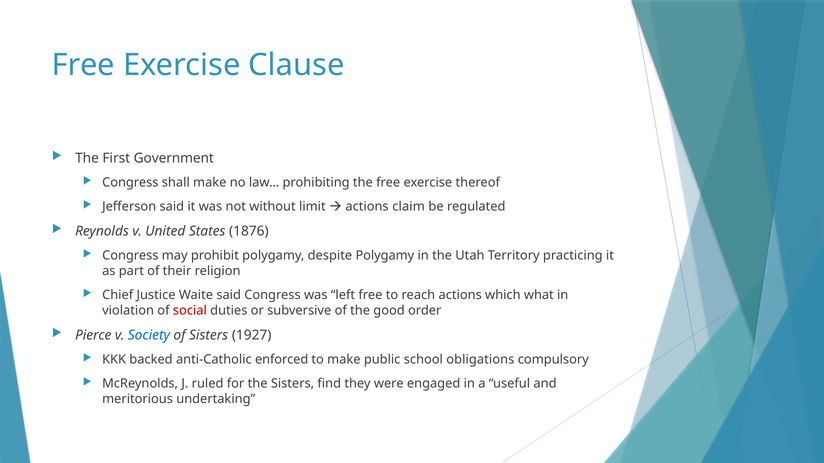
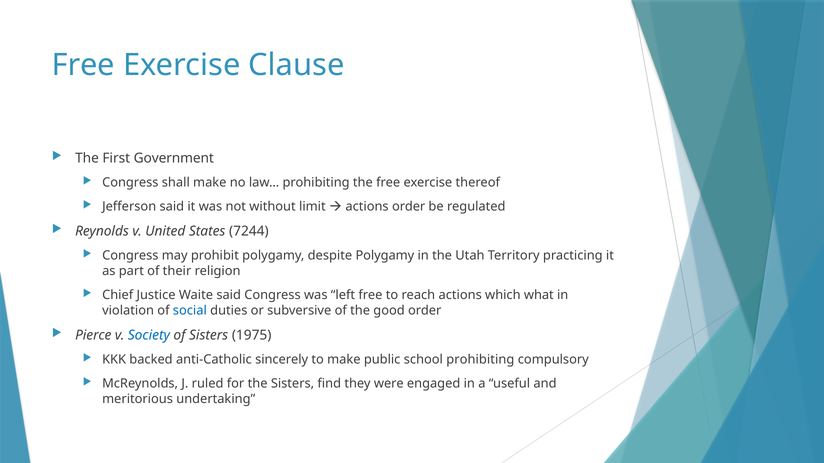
actions claim: claim -> order
1876: 1876 -> 7244
social colour: red -> blue
1927: 1927 -> 1975
enforced: enforced -> sincerely
school obligations: obligations -> prohibiting
